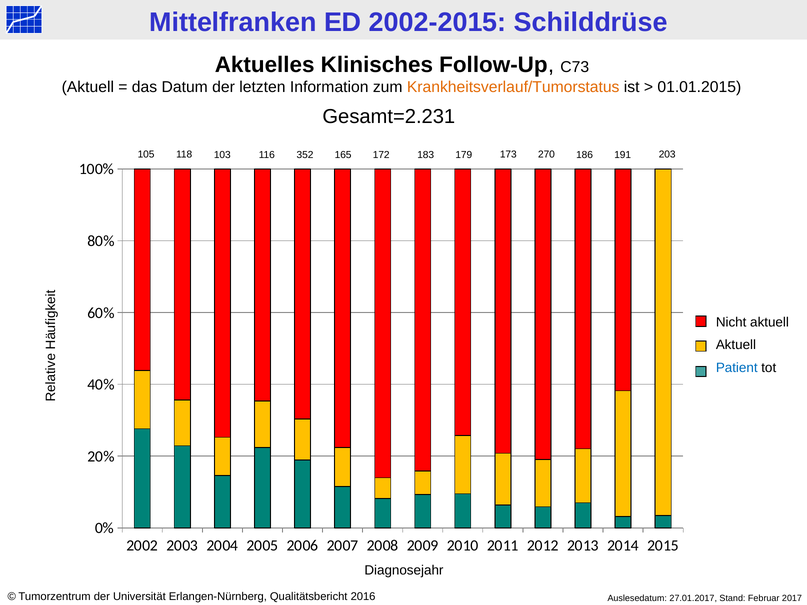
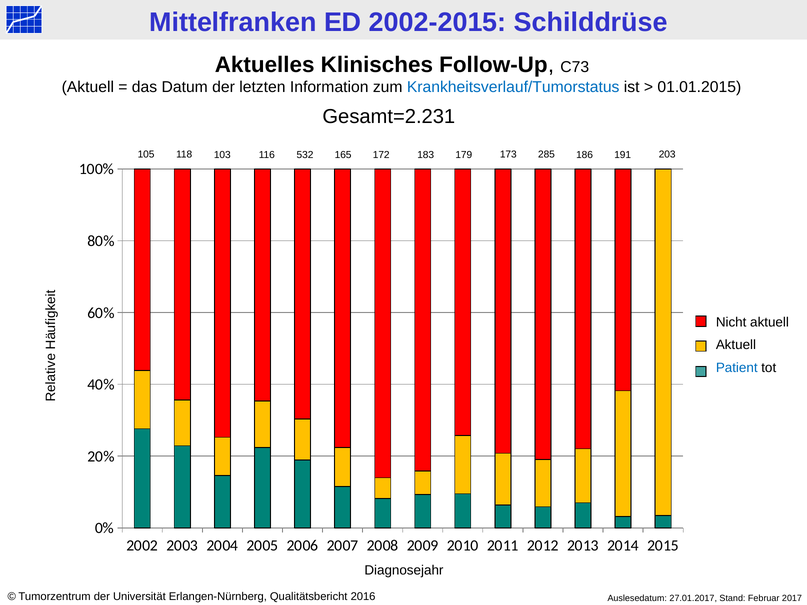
Krankheitsverlauf/Tumorstatus colour: orange -> blue
352: 352 -> 532
270: 270 -> 285
